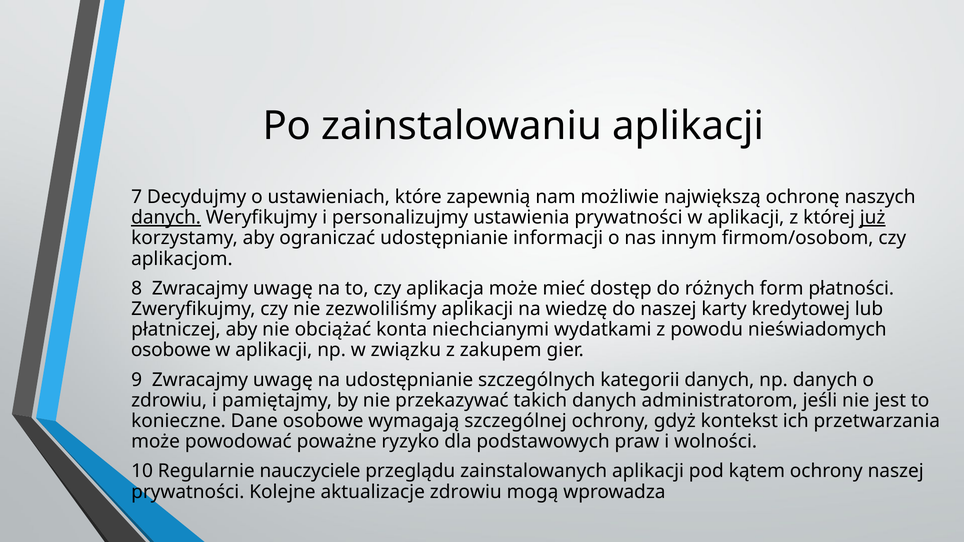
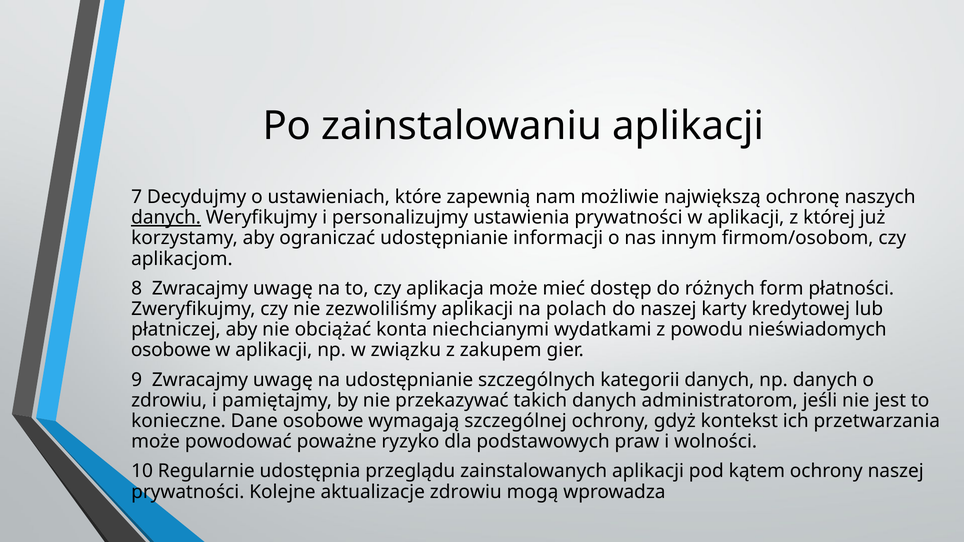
już underline: present -> none
wiedzę: wiedzę -> polach
nauczyciele: nauczyciele -> udostępnia
